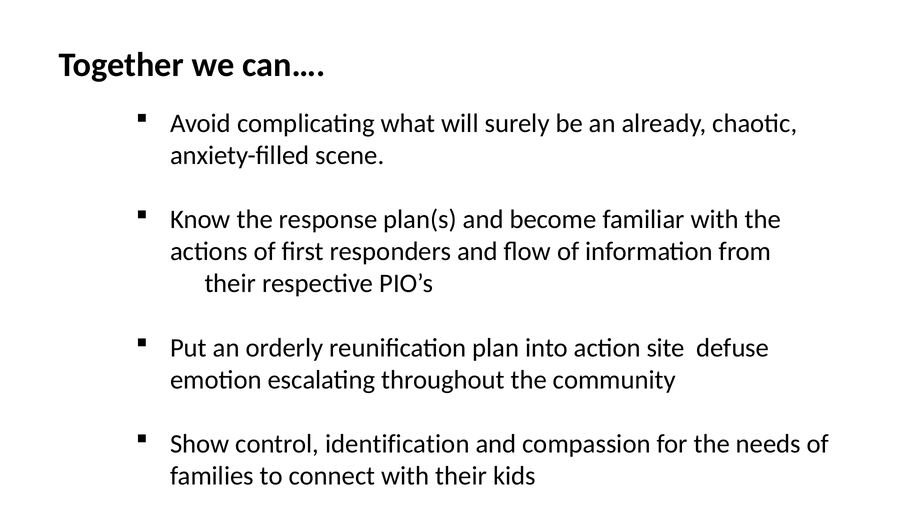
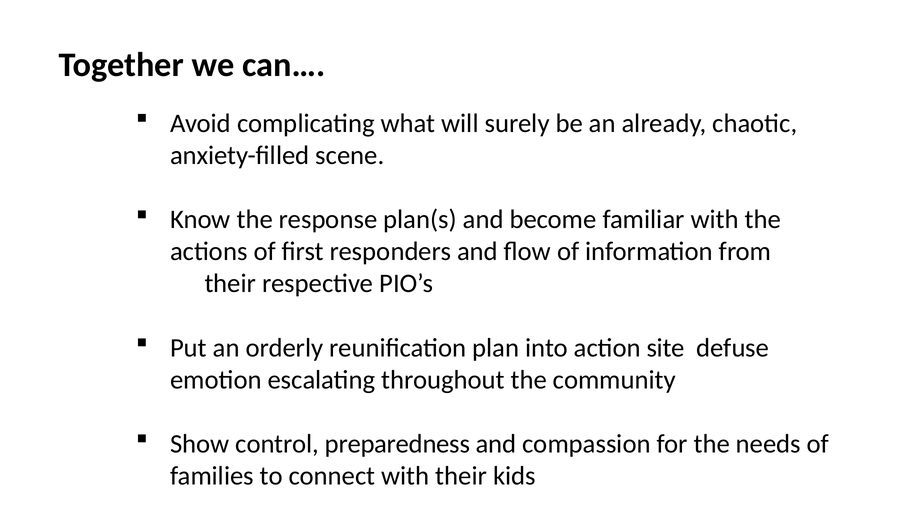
identification: identification -> preparedness
